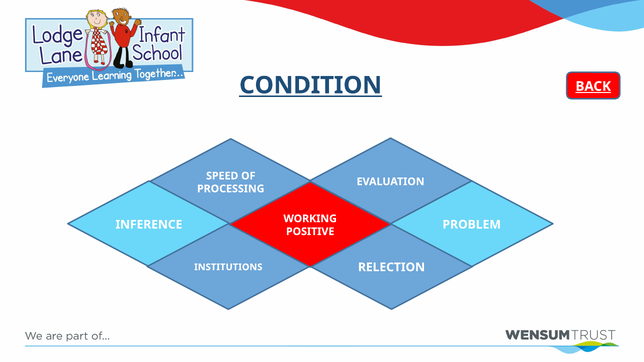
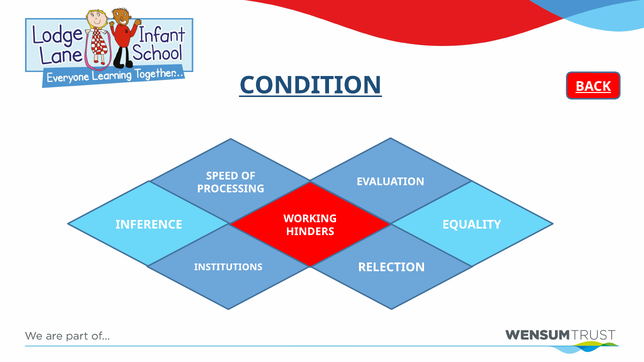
PROBLEM: PROBLEM -> EQUALITY
POSITIVE: POSITIVE -> HINDERS
